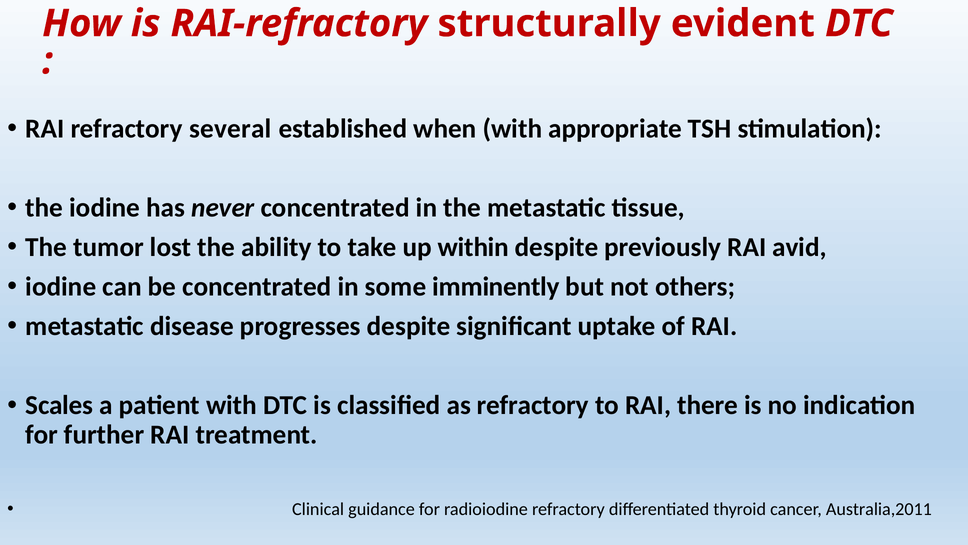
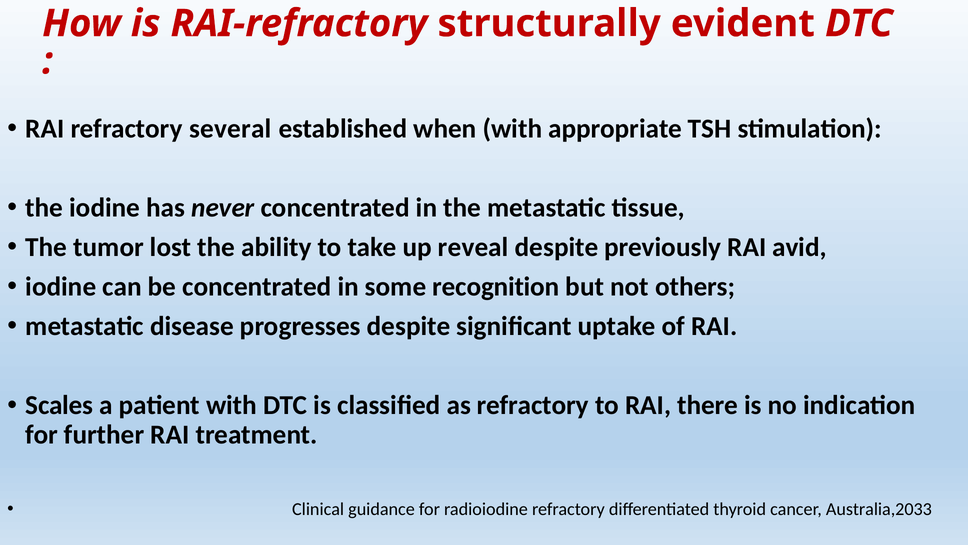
within: within -> reveal
imminently: imminently -> recognition
Australia,2011: Australia,2011 -> Australia,2033
